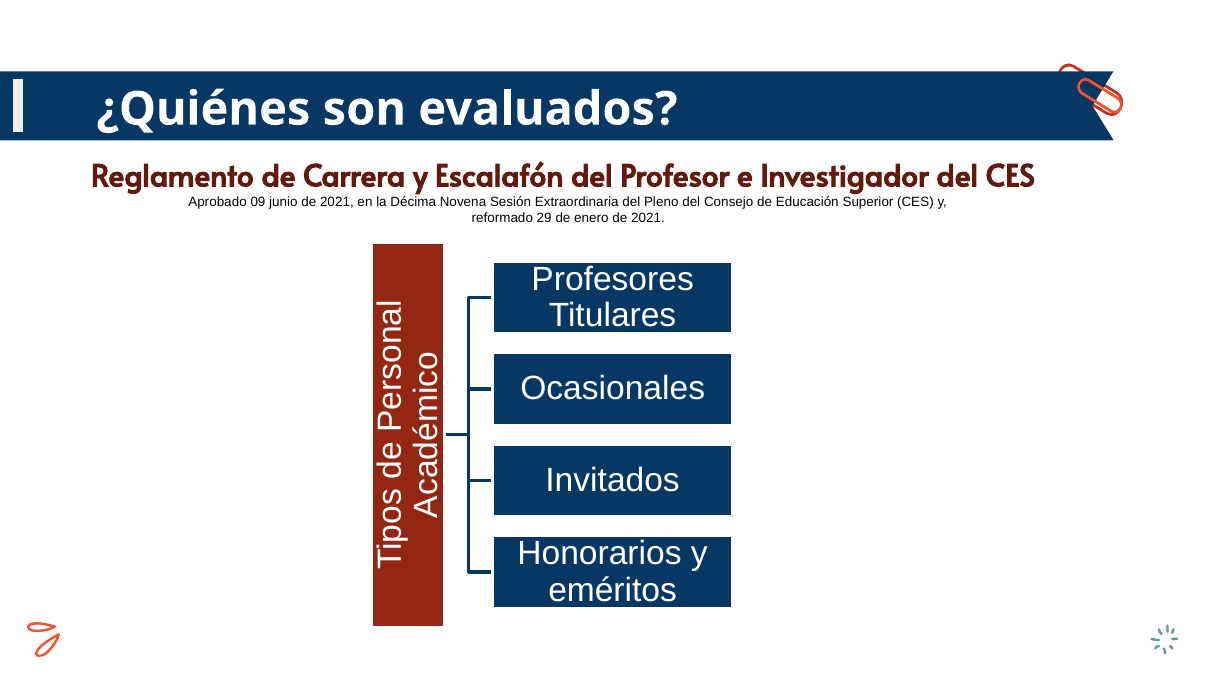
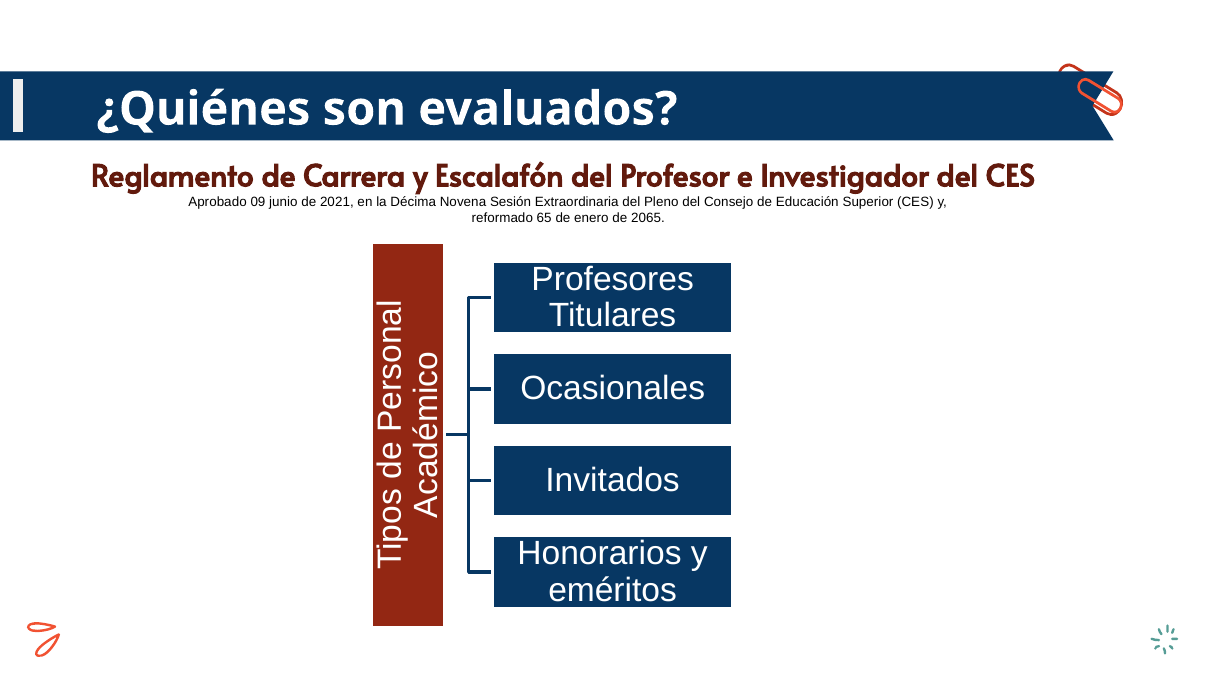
29: 29 -> 65
enero de 2021: 2021 -> 2065
